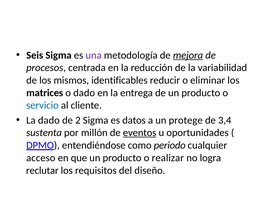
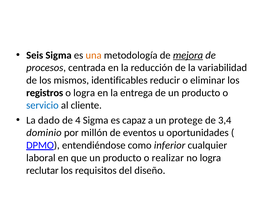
una colour: purple -> orange
matrices: matrices -> registros
o dado: dado -> logra
2: 2 -> 4
datos: datos -> capaz
sustenta: sustenta -> dominio
eventos underline: present -> none
periodo: periodo -> inferior
acceso: acceso -> laboral
